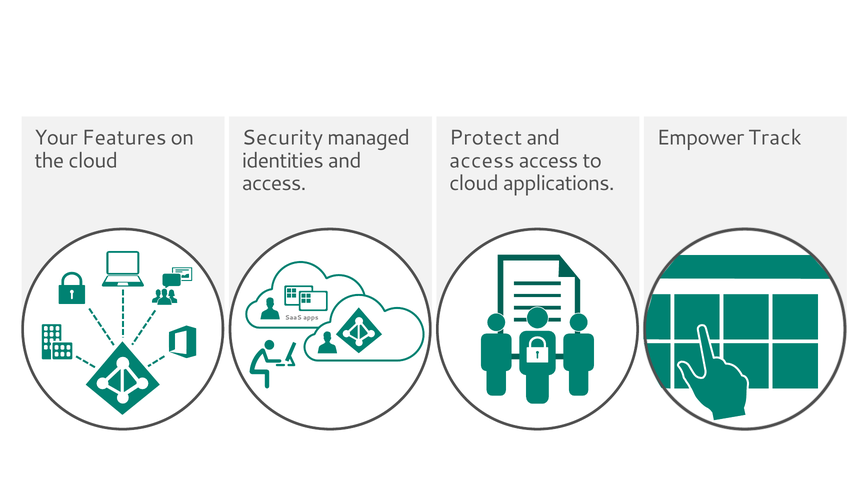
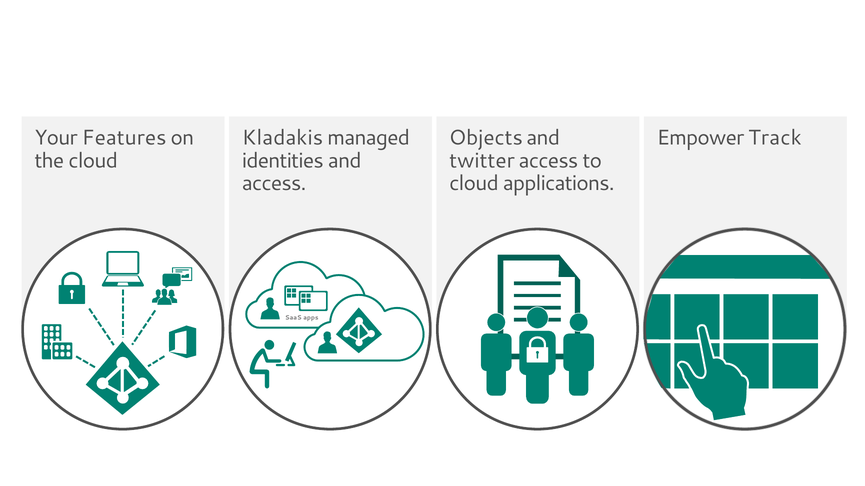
Security: Security -> Kladakis
Protect: Protect -> Objects
access at (482, 161): access -> twitter
